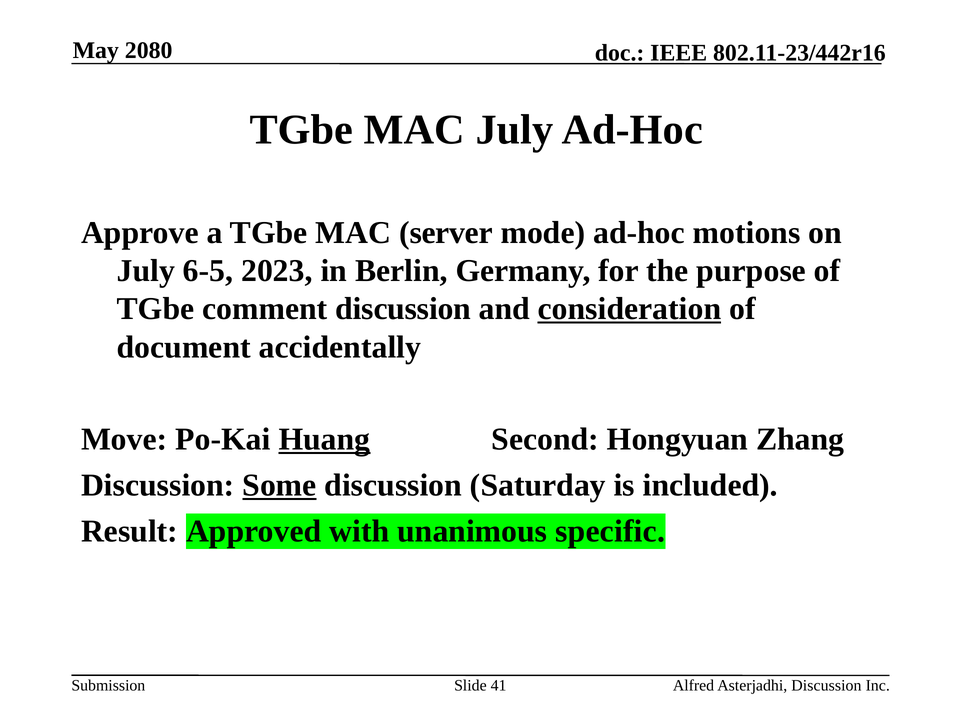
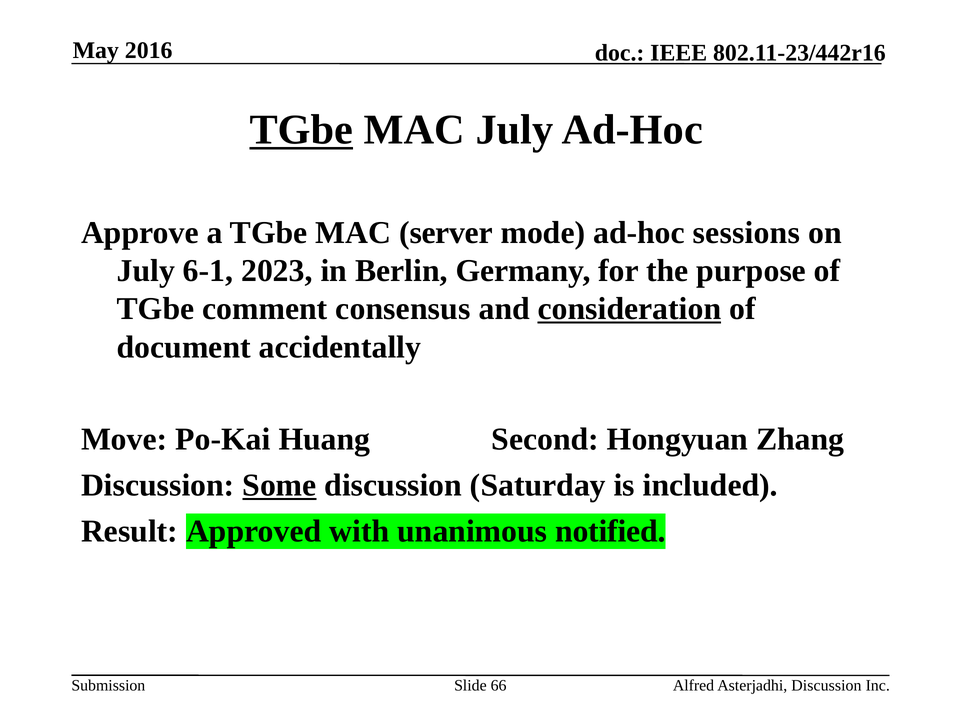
2080: 2080 -> 2016
TGbe at (301, 130) underline: none -> present
motions: motions -> sessions
6-5: 6-5 -> 6-1
comment discussion: discussion -> consensus
Huang underline: present -> none
specific: specific -> notified
41: 41 -> 66
